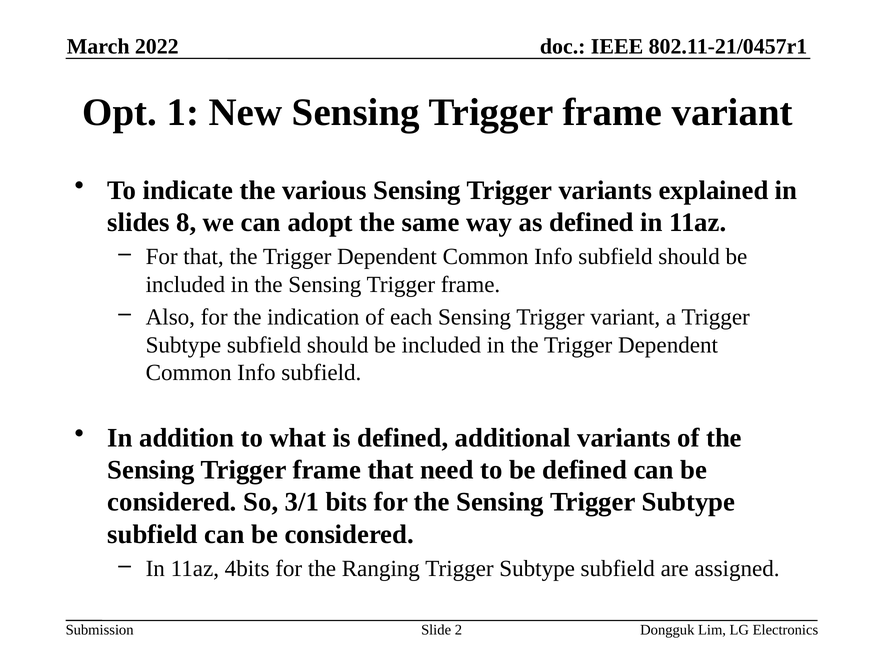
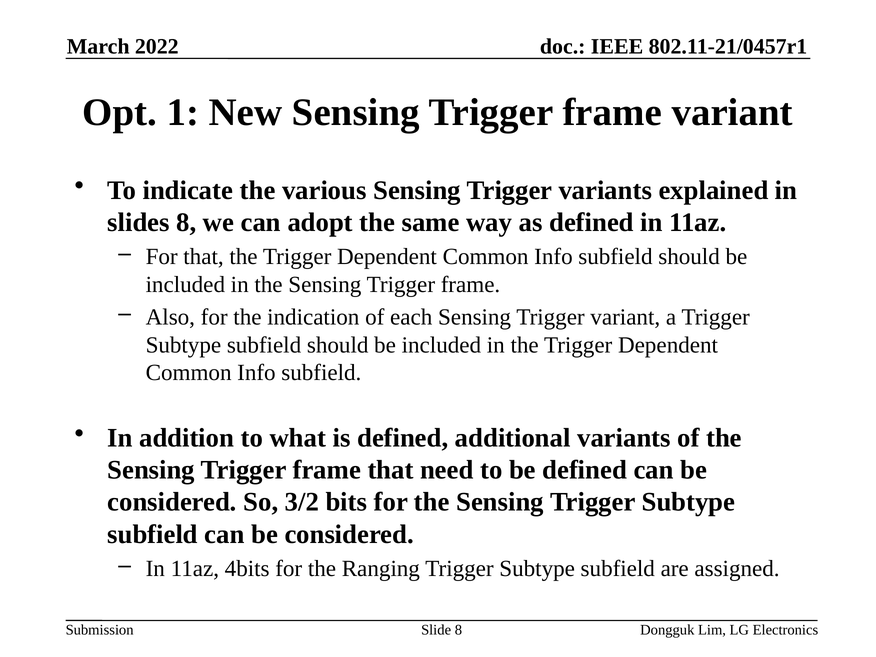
3/1: 3/1 -> 3/2
Slide 2: 2 -> 8
